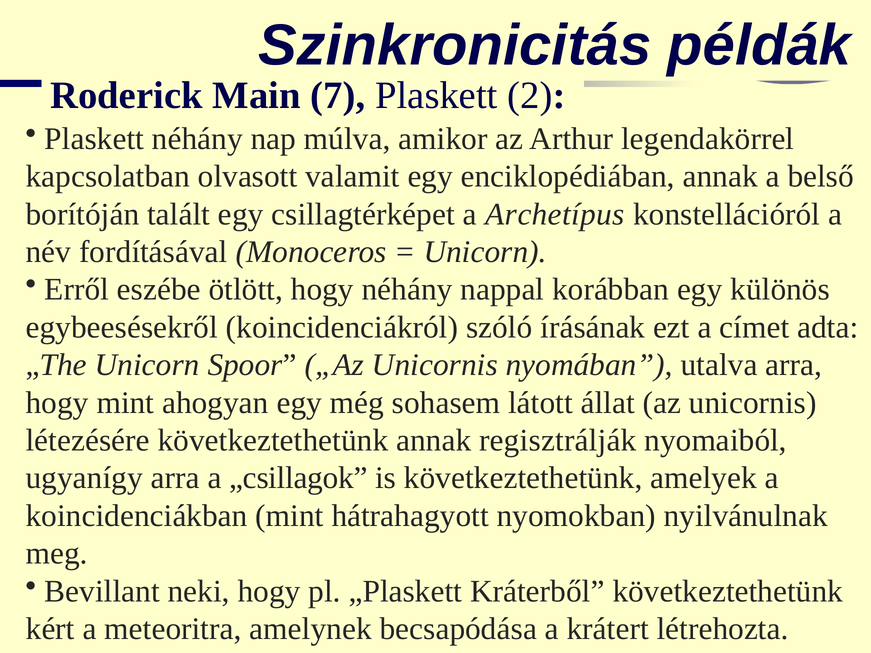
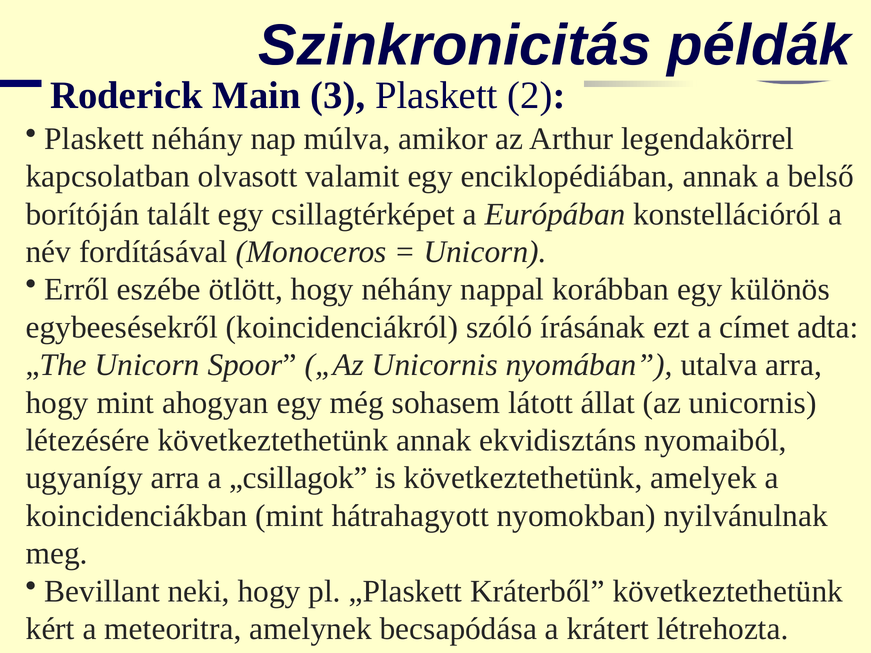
7: 7 -> 3
Archetípus: Archetípus -> Európában
regisztrálják: regisztrálják -> ekvidisztáns
